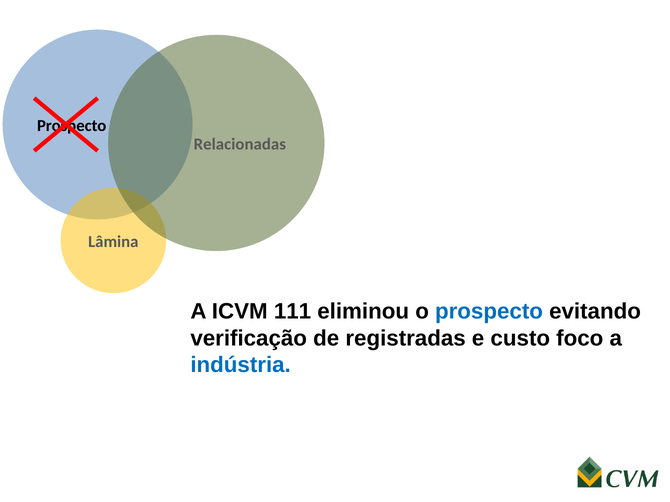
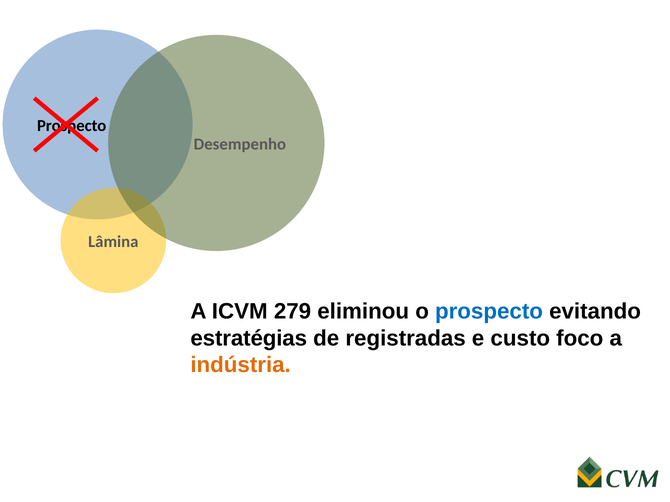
Relacionadas: Relacionadas -> Desempenho
111: 111 -> 279
verificação: verificação -> estratégias
indústria colour: blue -> orange
